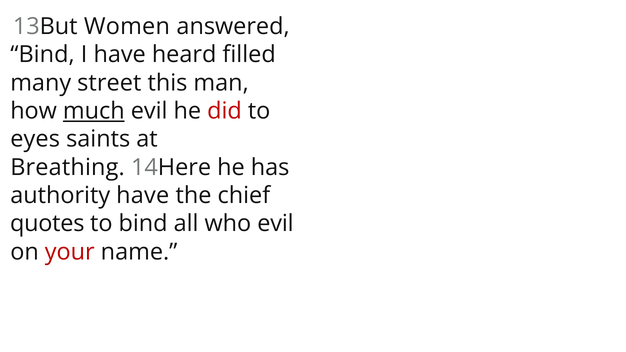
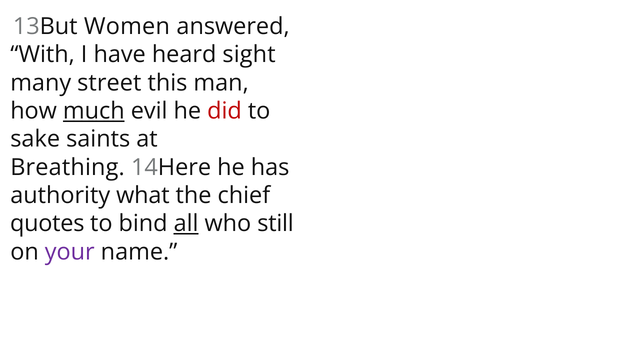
Bind at (42, 55): Bind -> With
filled: filled -> sight
eyes: eyes -> sake
authority have: have -> what
all underline: none -> present
who evil: evil -> still
your colour: red -> purple
